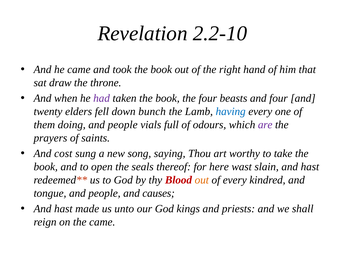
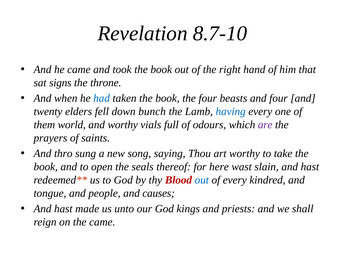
2.2-10: 2.2-10 -> 8.7-10
draw: draw -> signs
had colour: purple -> blue
doing: doing -> world
people at (123, 125): people -> worthy
cost: cost -> thro
out at (202, 180) colour: orange -> blue
